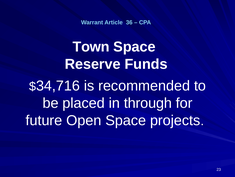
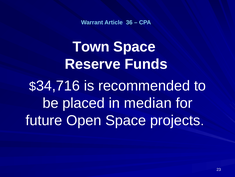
through: through -> median
